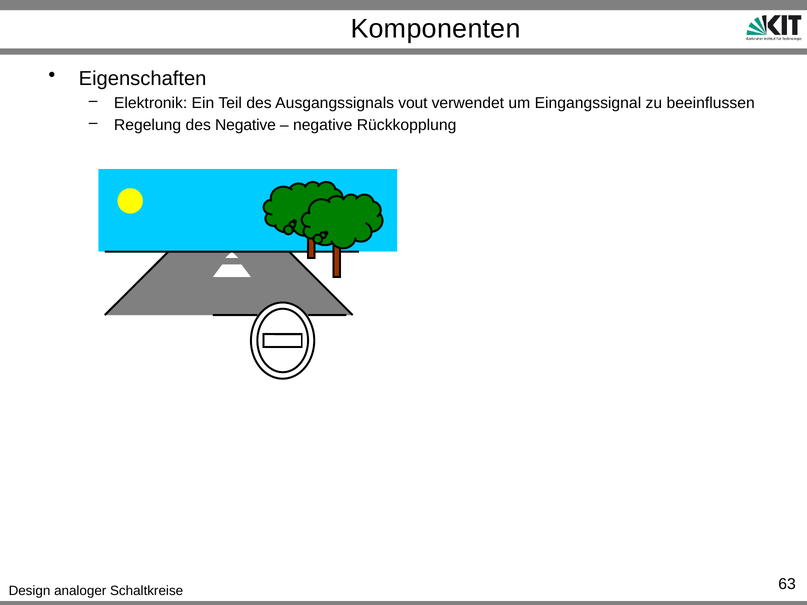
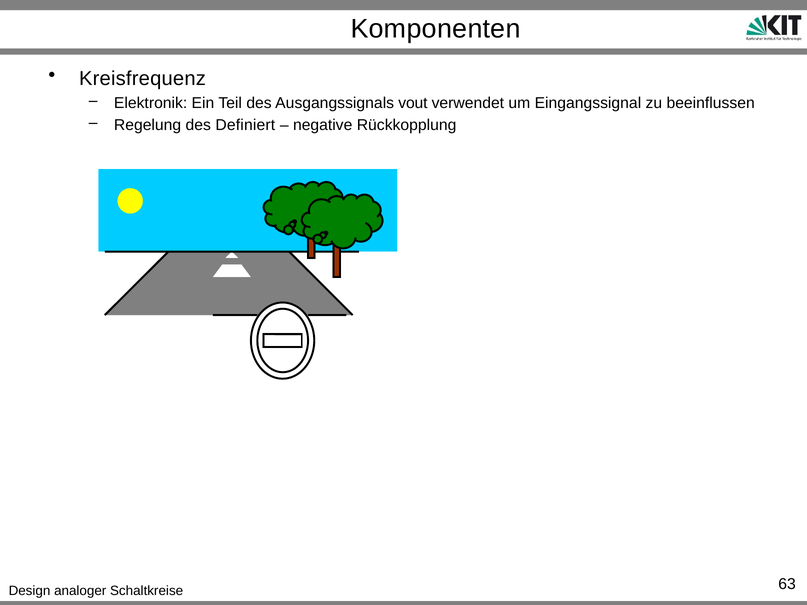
Eigenschaften: Eigenschaften -> Kreisfrequenz
des Negative: Negative -> Definiert
